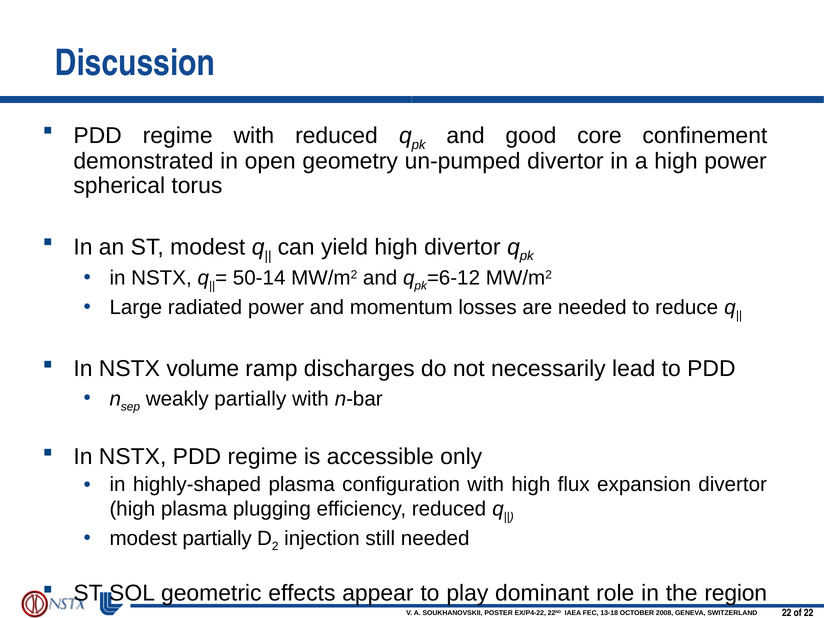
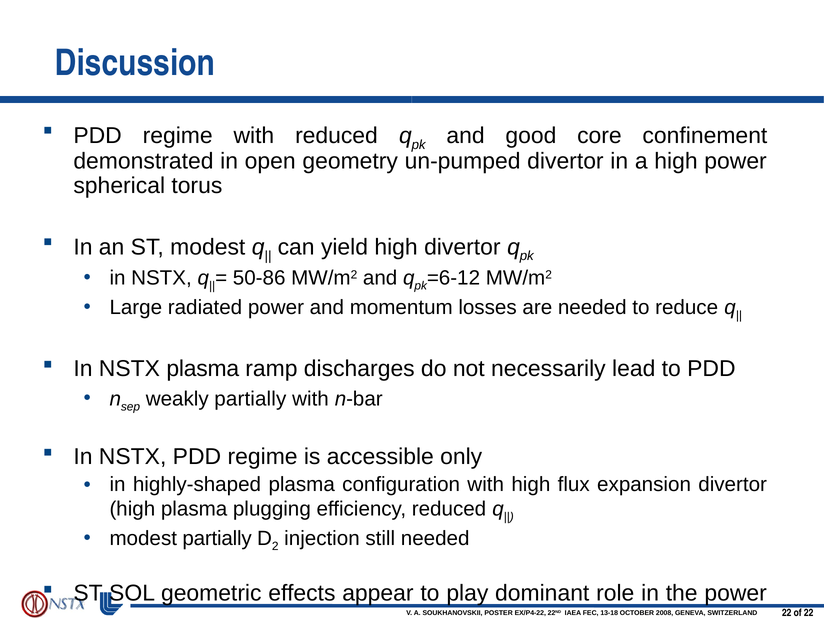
50-14: 50-14 -> 50-86
NSTX volume: volume -> plasma
the region: region -> power
